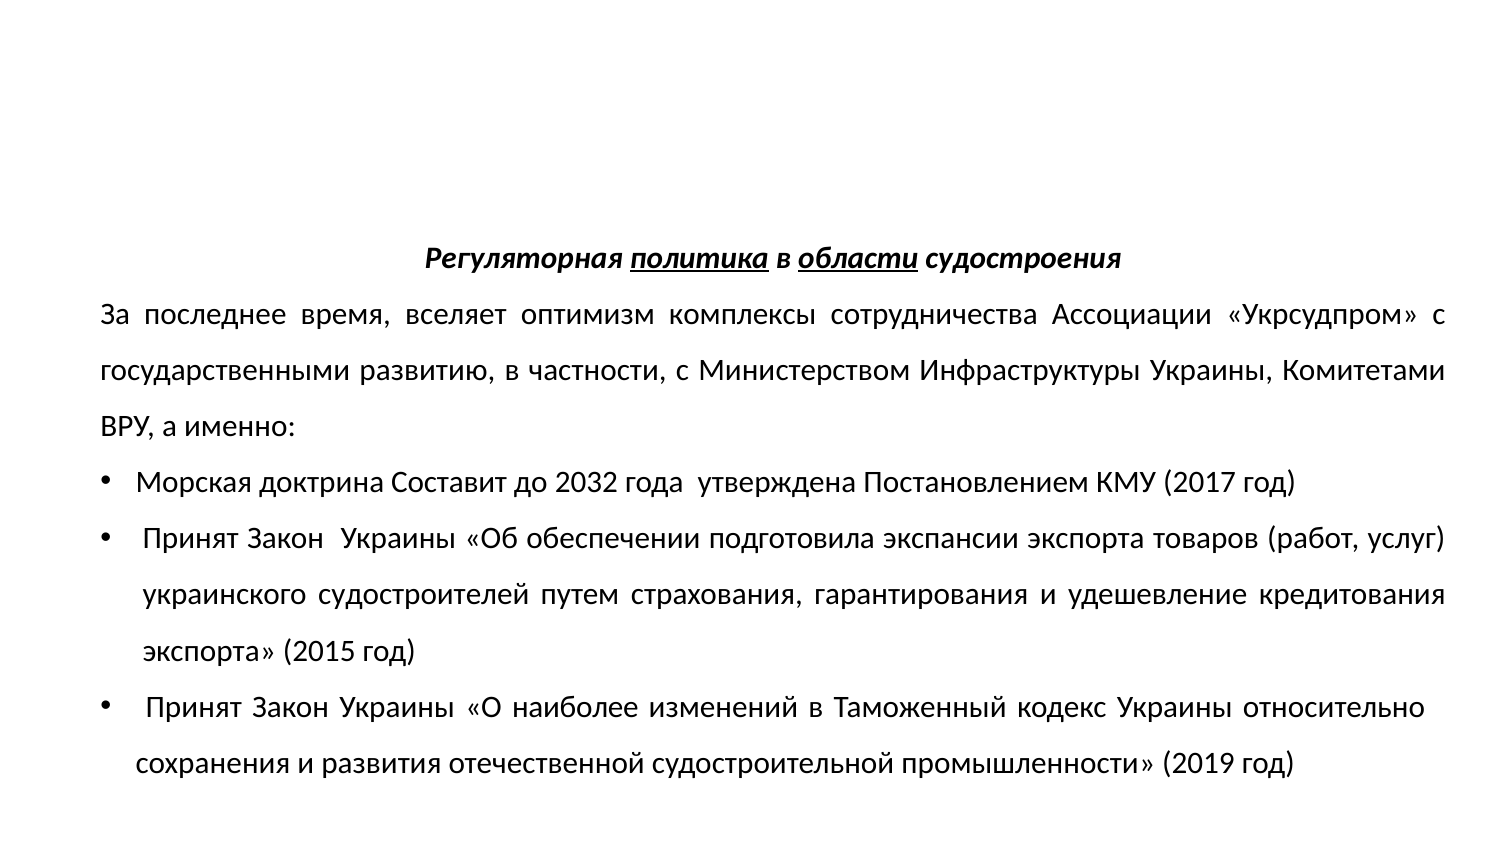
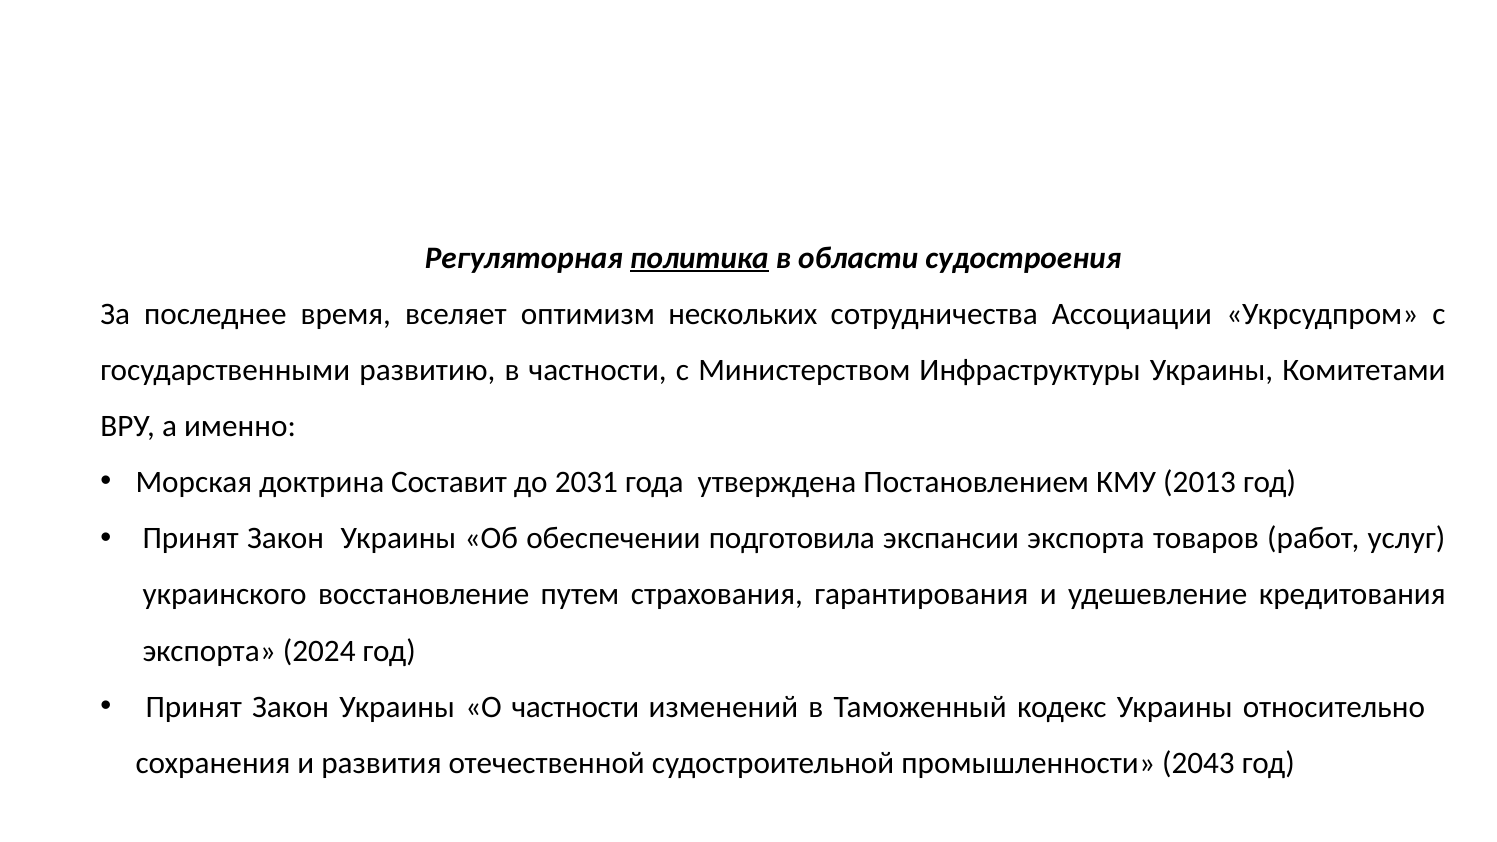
области underline: present -> none
комплексы: комплексы -> нескольких
2032: 2032 -> 2031
2017: 2017 -> 2013
судостроителей: судостроителей -> восстановление
2015: 2015 -> 2024
О наиболее: наиболее -> частности
2019: 2019 -> 2043
